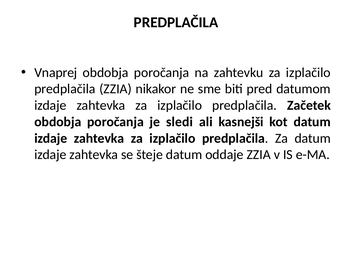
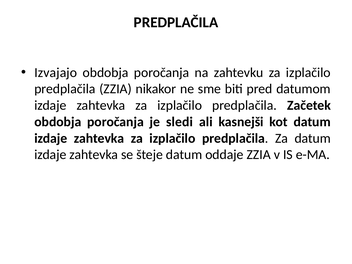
Vnaprej: Vnaprej -> Izvajajo
